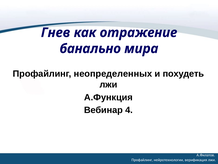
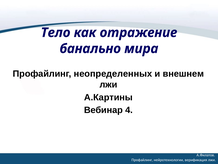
Гнев: Гнев -> Тело
похудеть: похудеть -> внешнем
А.Функция: А.Функция -> А.Картины
